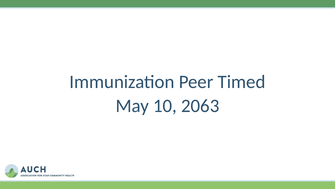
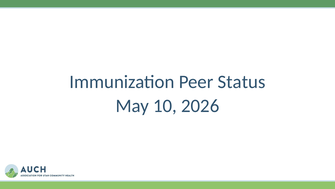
Timed: Timed -> Status
2063: 2063 -> 2026
